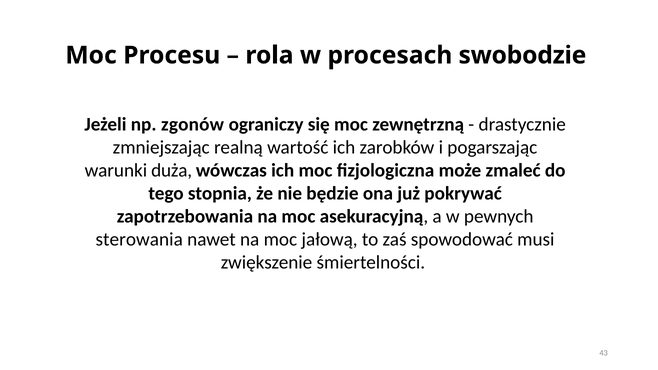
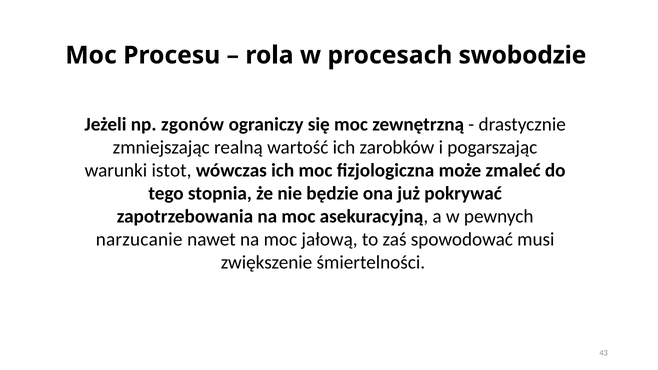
duża: duża -> istot
sterowania: sterowania -> narzucanie
